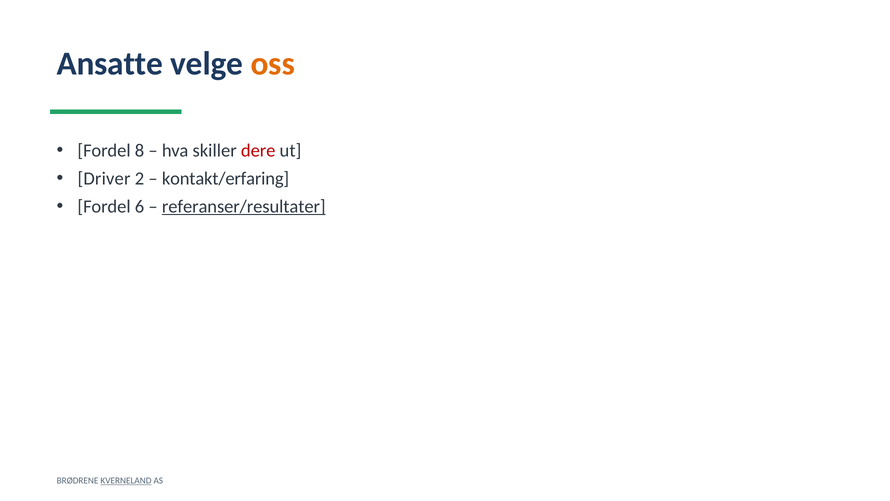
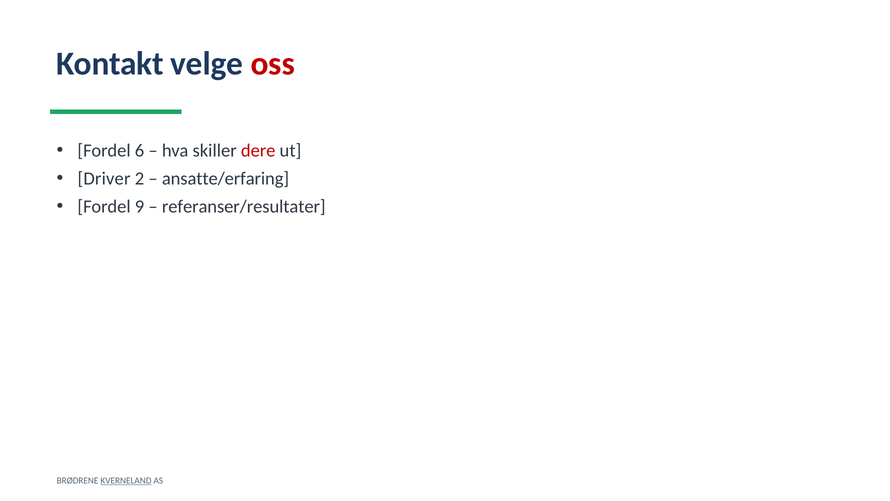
Ansatte: Ansatte -> Kontakt
oss colour: orange -> red
8: 8 -> 6
kontakt/erfaring: kontakt/erfaring -> ansatte/erfaring
6: 6 -> 9
referanser/resultater underline: present -> none
